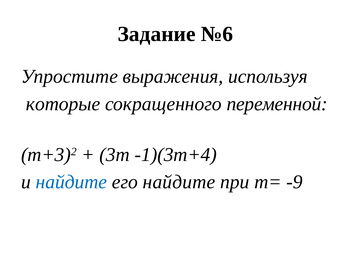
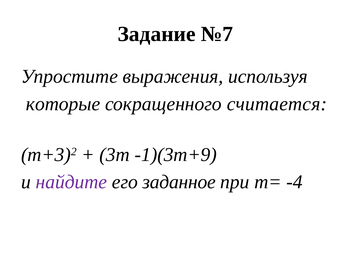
№6: №6 -> №7
переменной: переменной -> считается
-1)(3т+4: -1)(3т+4 -> -1)(3т+9
найдите at (71, 181) colour: blue -> purple
его найдите: найдите -> заданное
-9: -9 -> -4
